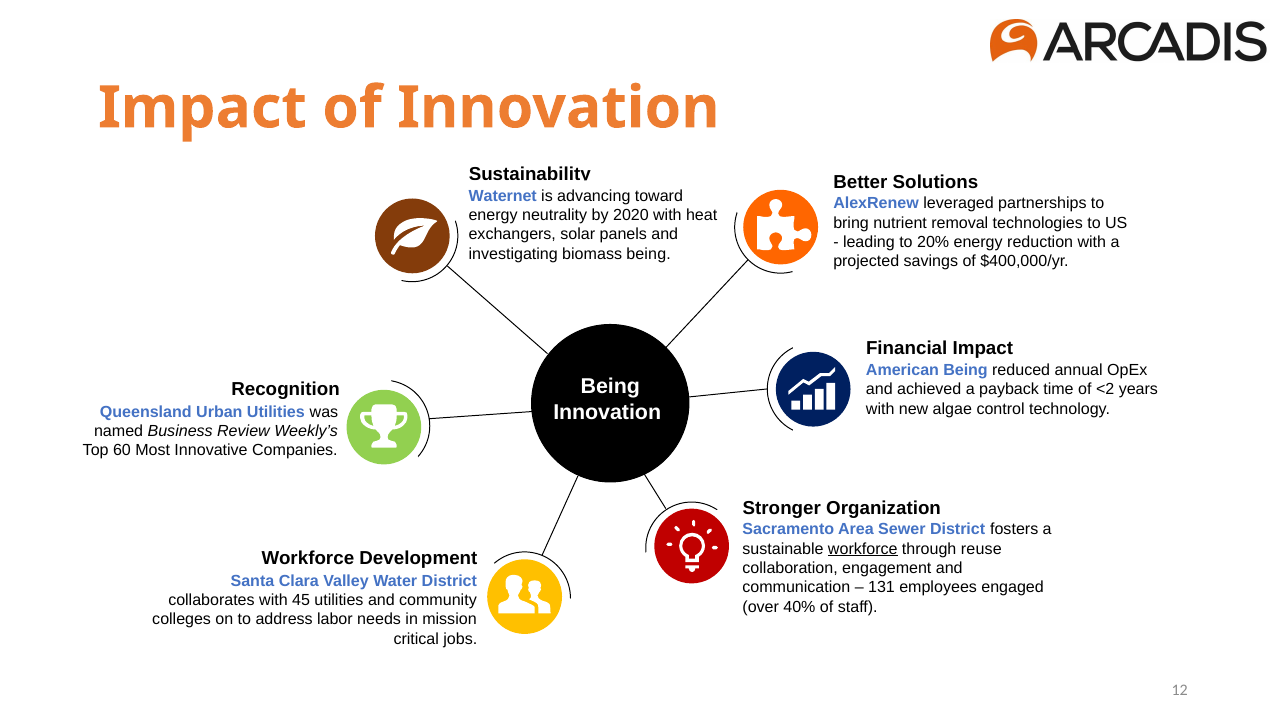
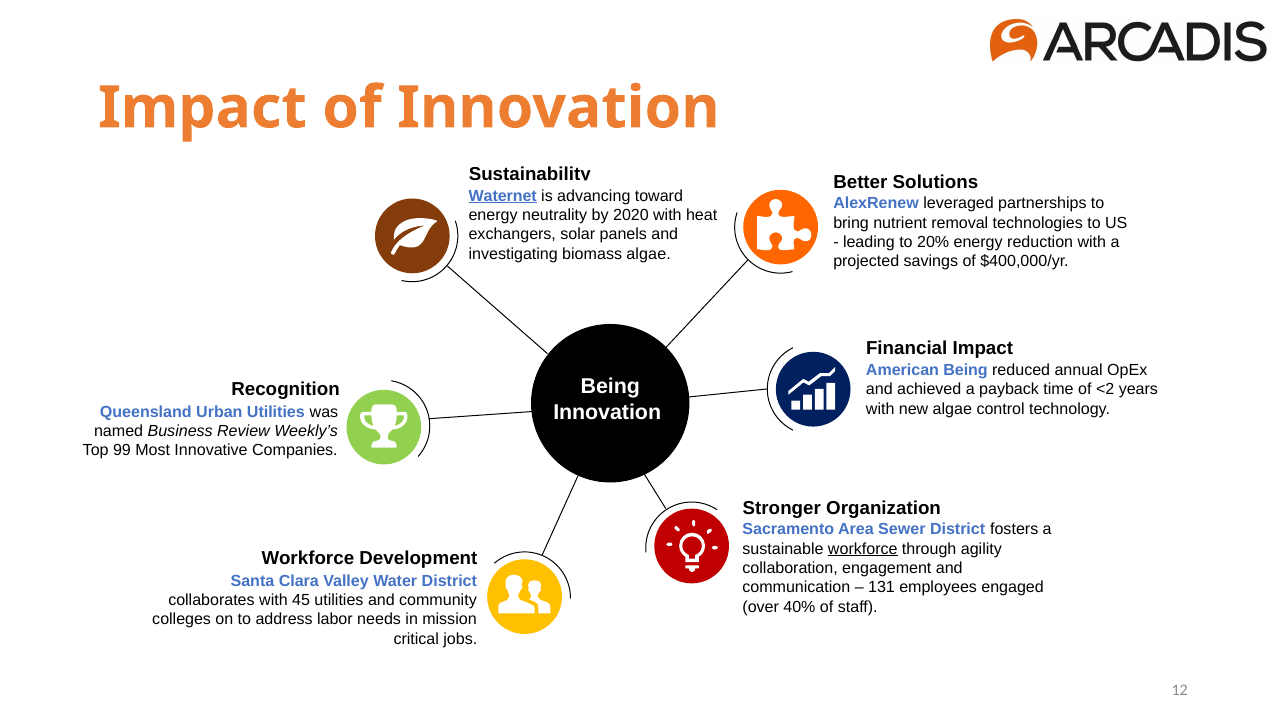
Waternet underline: none -> present
biomass being: being -> algae
60: 60 -> 99
reuse: reuse -> agility
